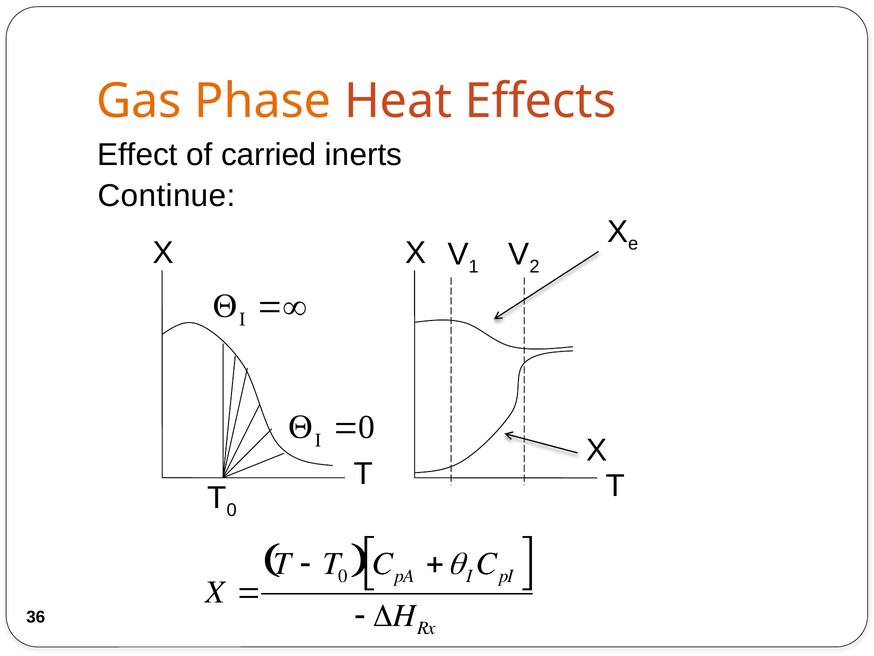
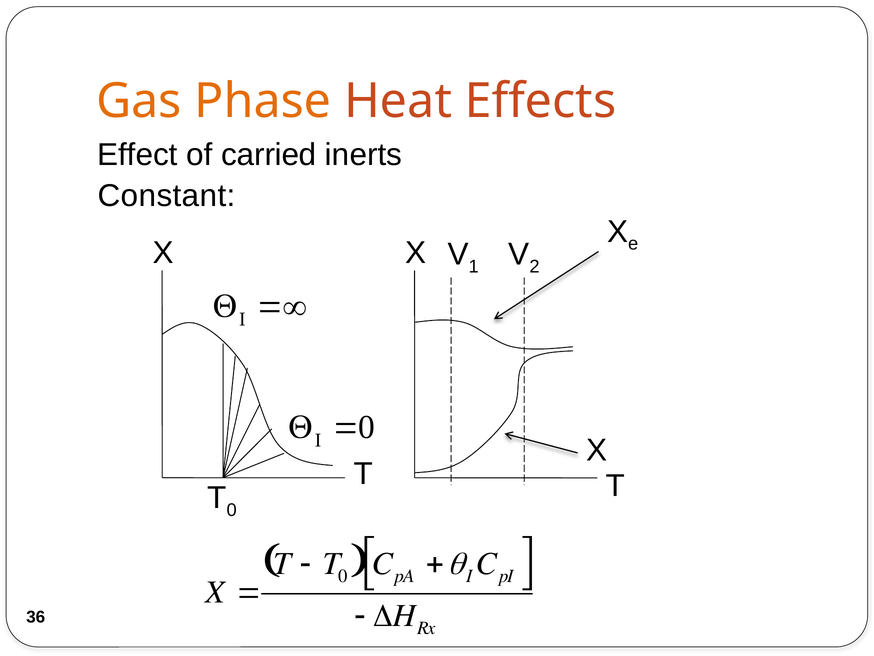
Continue: Continue -> Constant
